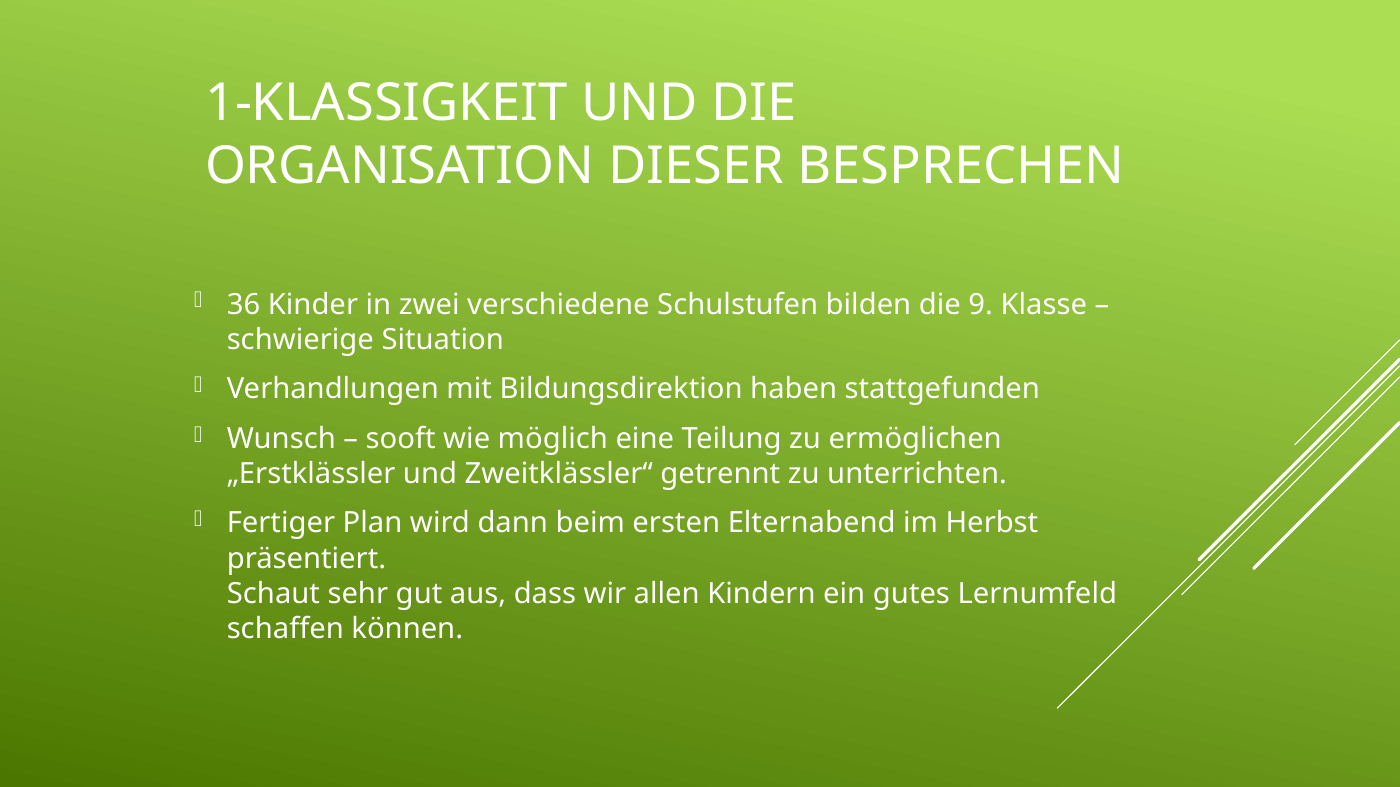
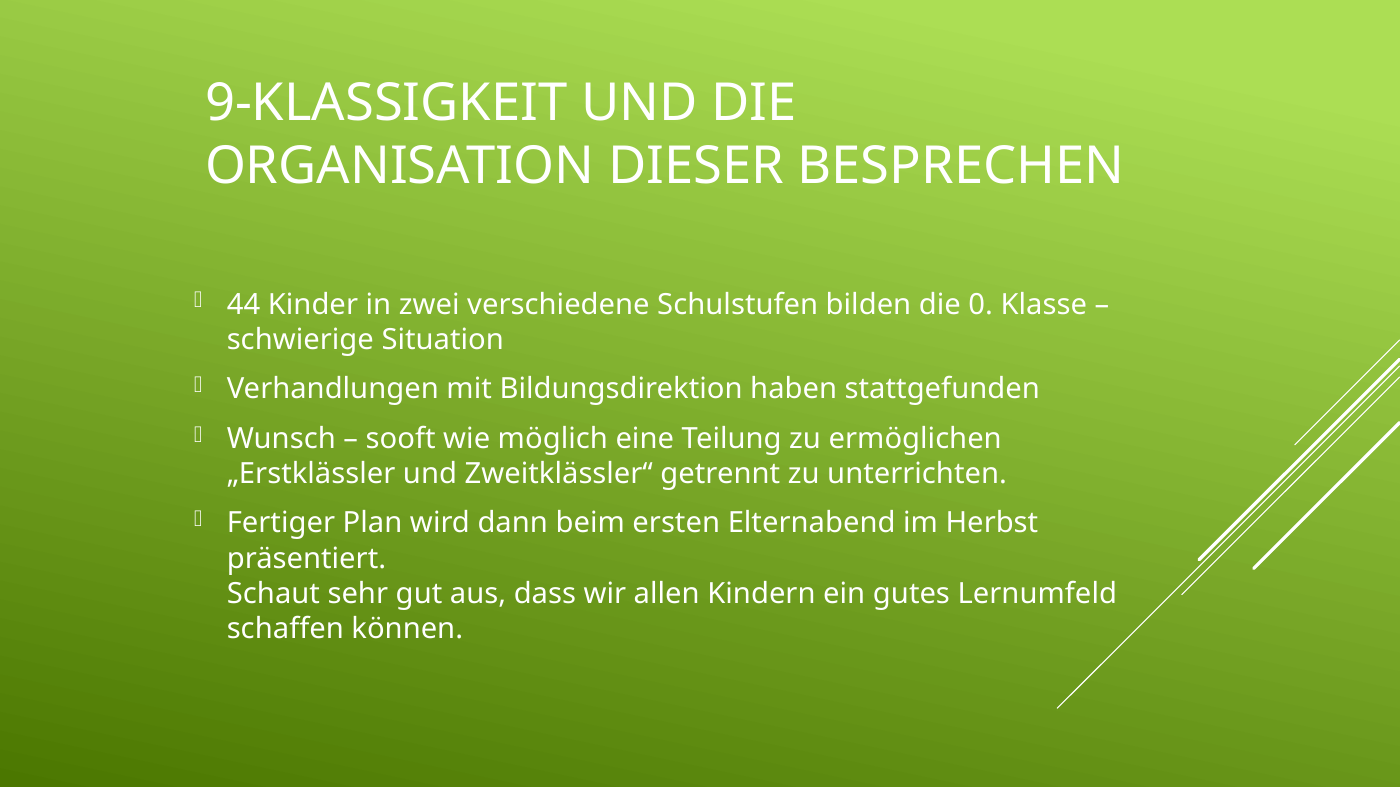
1-KLASSIGKEIT: 1-KLASSIGKEIT -> 9-KLASSIGKEIT
36: 36 -> 44
9: 9 -> 0
